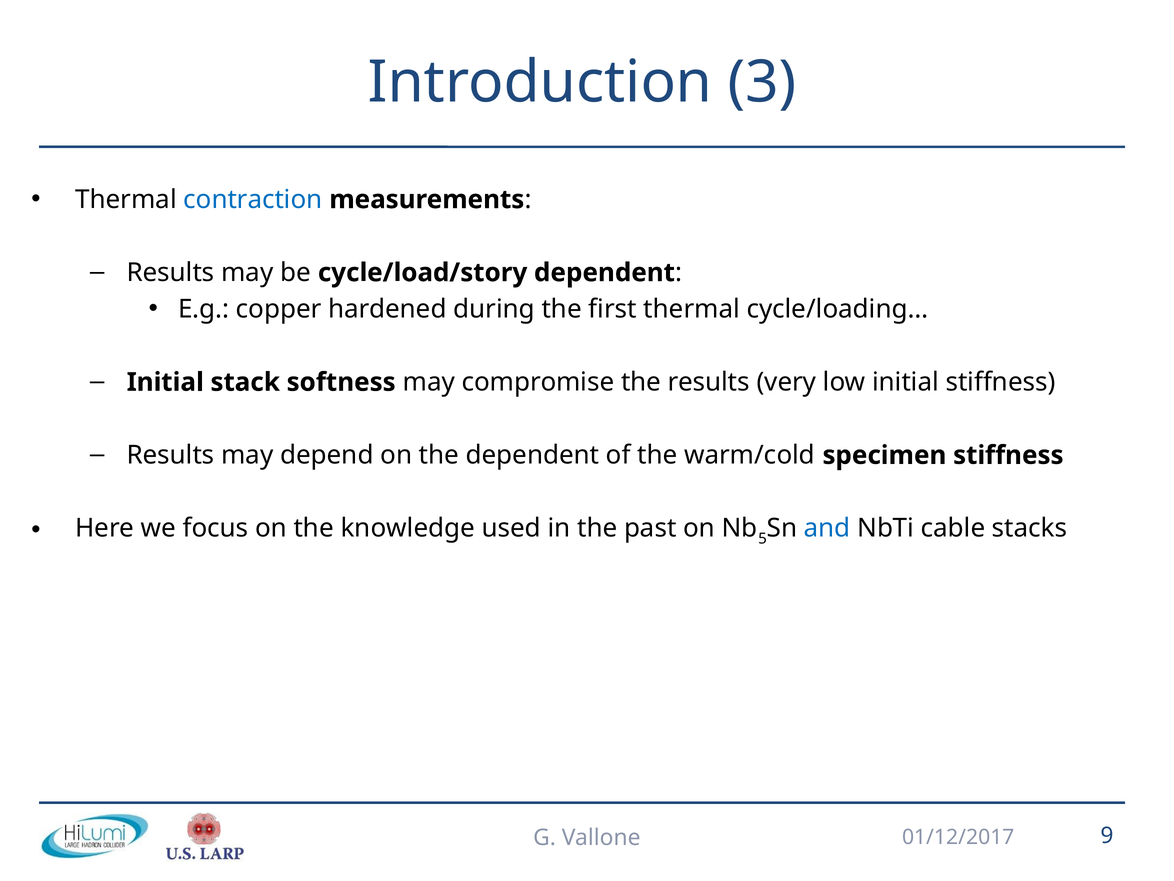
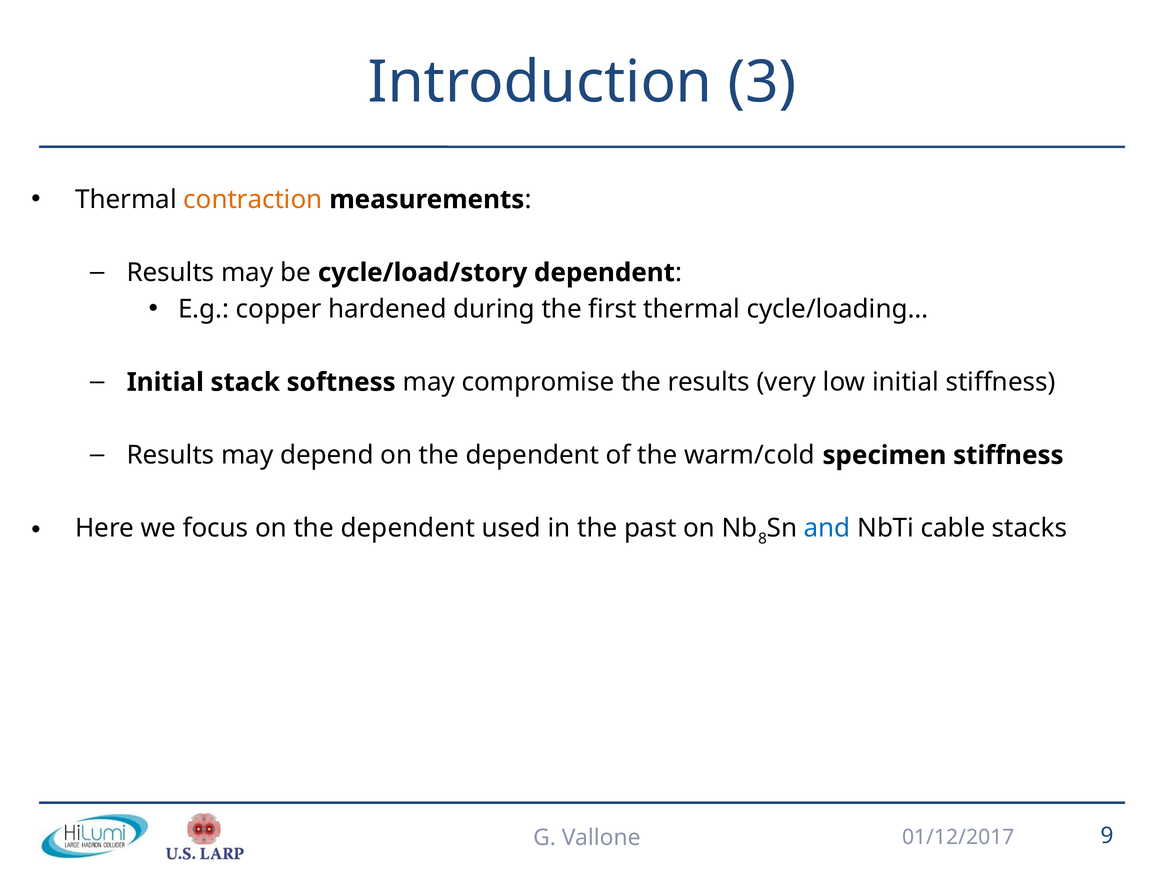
contraction colour: blue -> orange
focus on the knowledge: knowledge -> dependent
5: 5 -> 8
